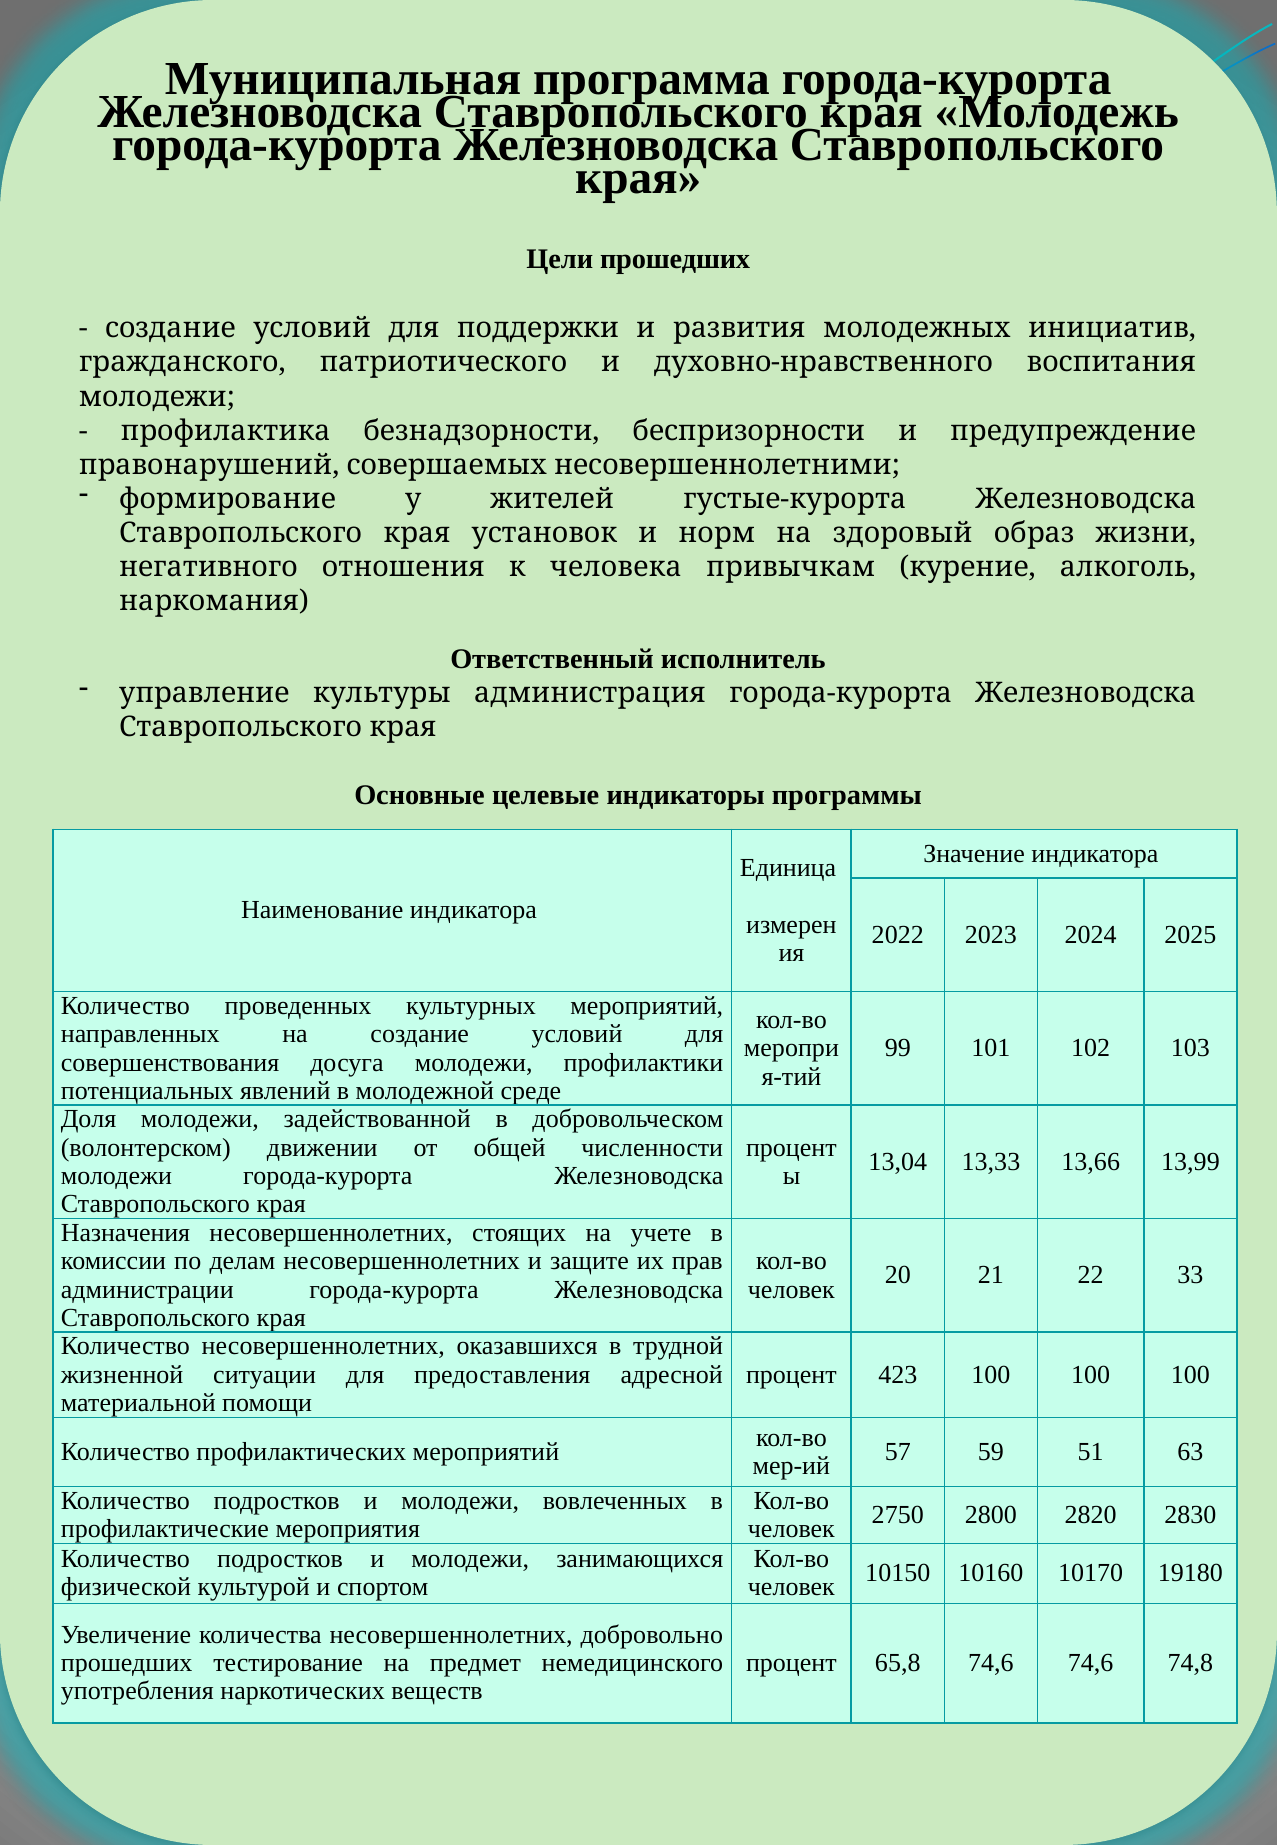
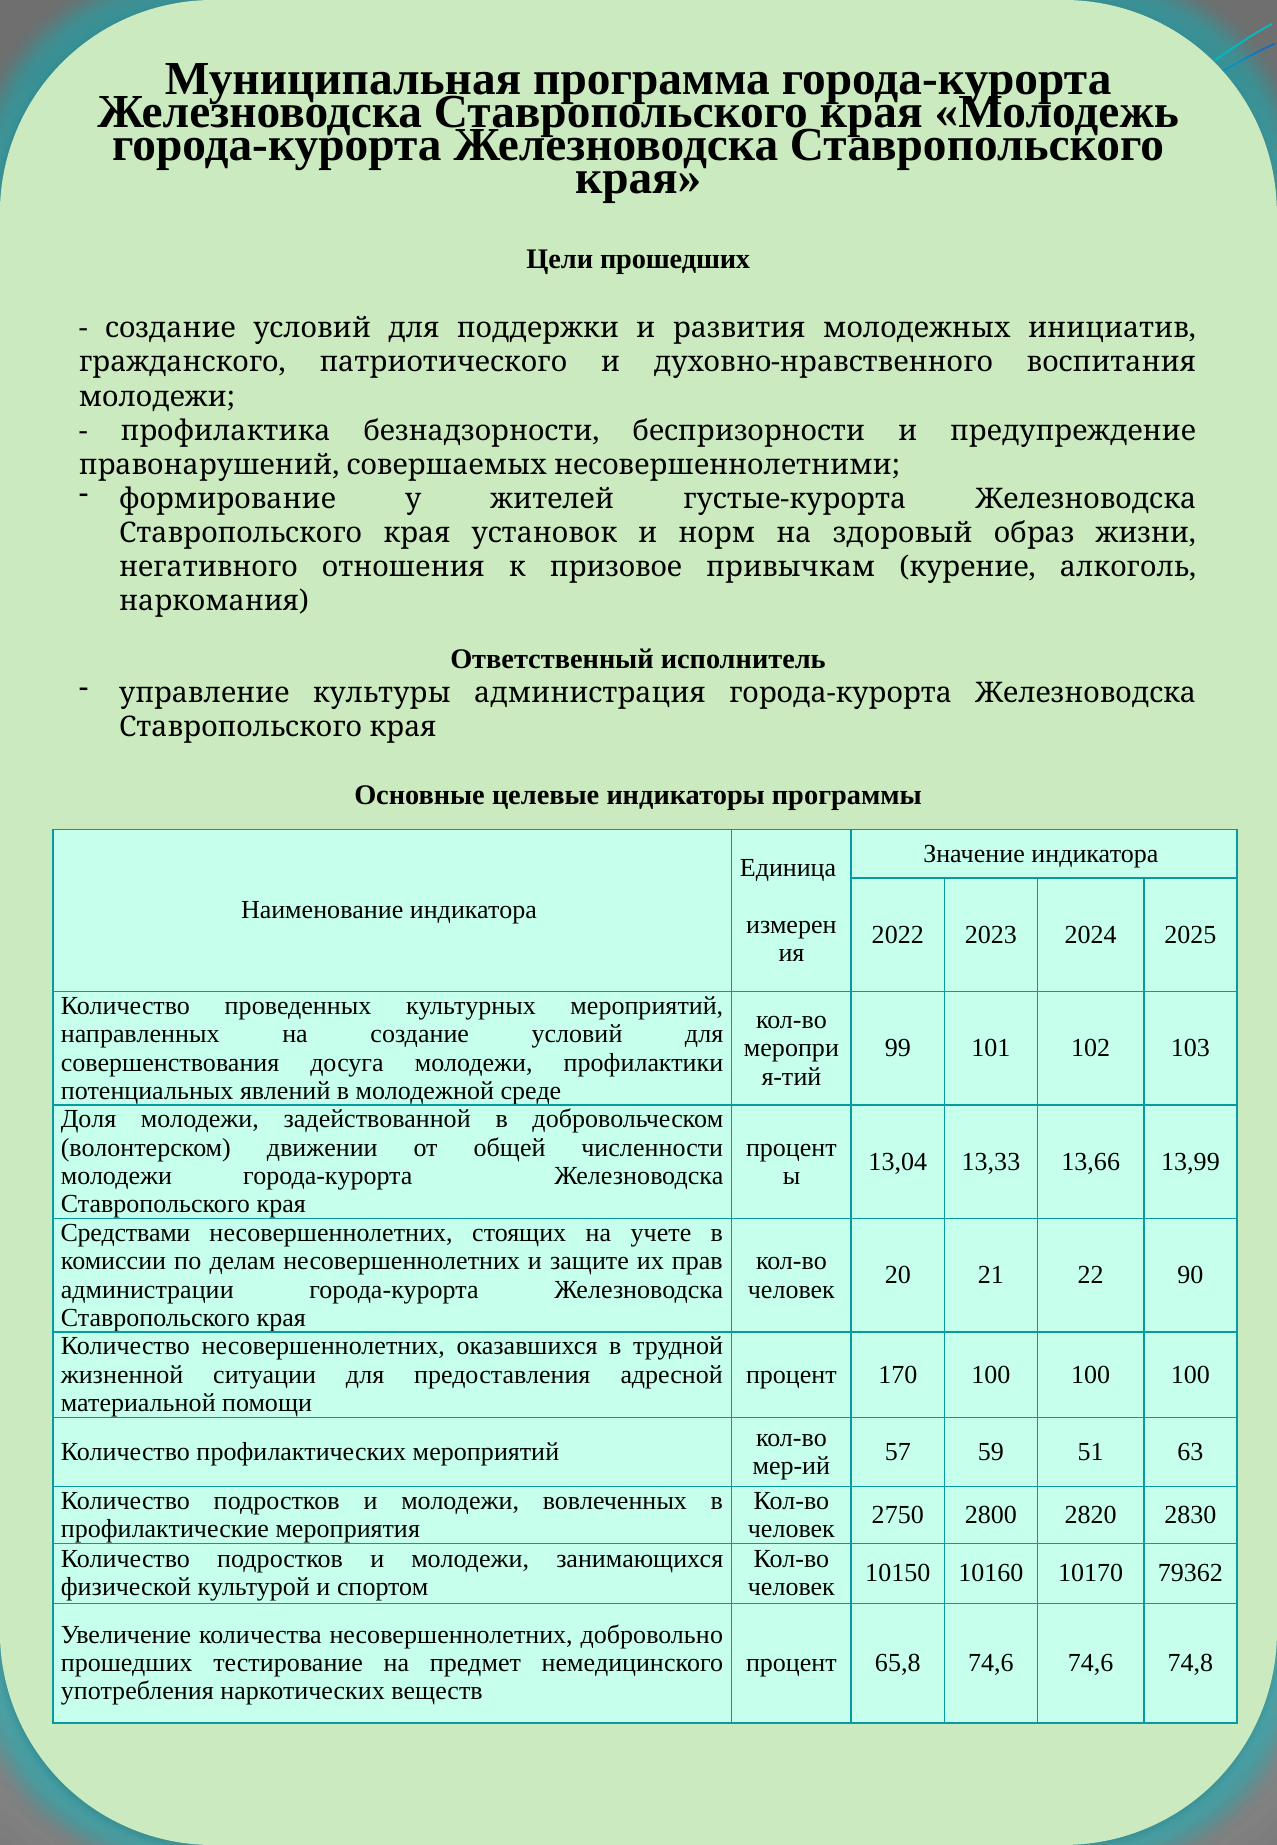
человека: человека -> призовое
Назначения: Назначения -> Средствами
33: 33 -> 90
423: 423 -> 170
19180: 19180 -> 79362
